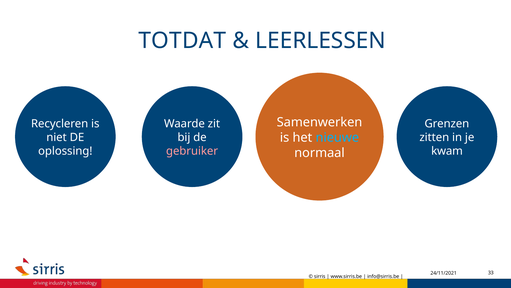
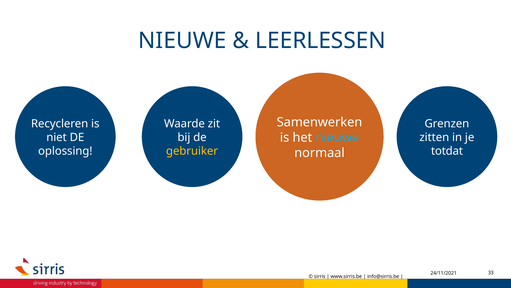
TOTDAT at (182, 41): TOTDAT -> NIEUWE
gebruiker colour: pink -> yellow
kwam: kwam -> totdat
